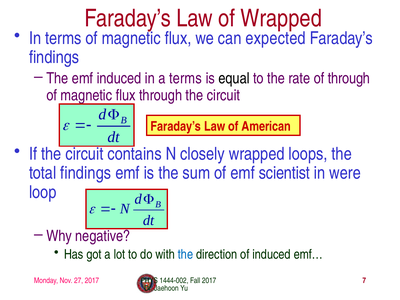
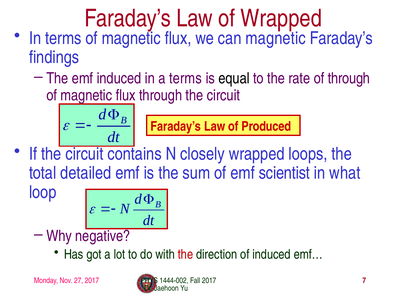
can expected: expected -> magnetic
American: American -> Produced
total findings: findings -> detailed
were: were -> what
the at (185, 254) colour: blue -> red
